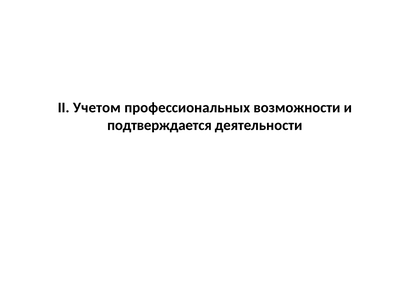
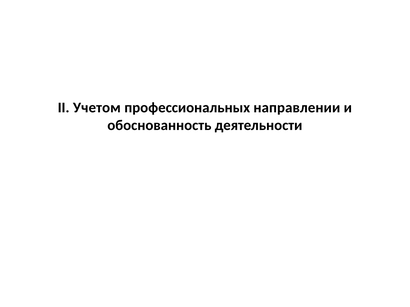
возможности: возможности -> направлении
подтверждается: подтверждается -> обоснованность
